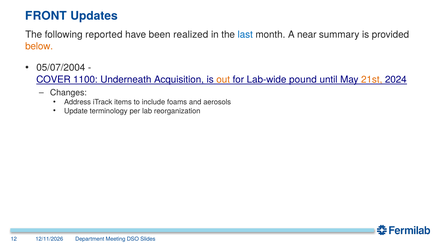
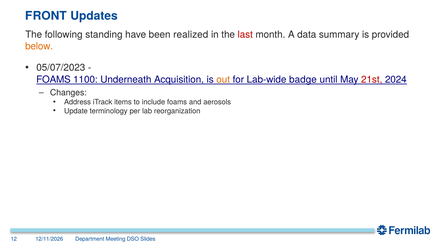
reported: reported -> standing
last colour: blue -> red
near: near -> data
05/07/2004: 05/07/2004 -> 05/07/2023
COVER at (53, 79): COVER -> FOAMS
pound: pound -> badge
21st colour: orange -> red
